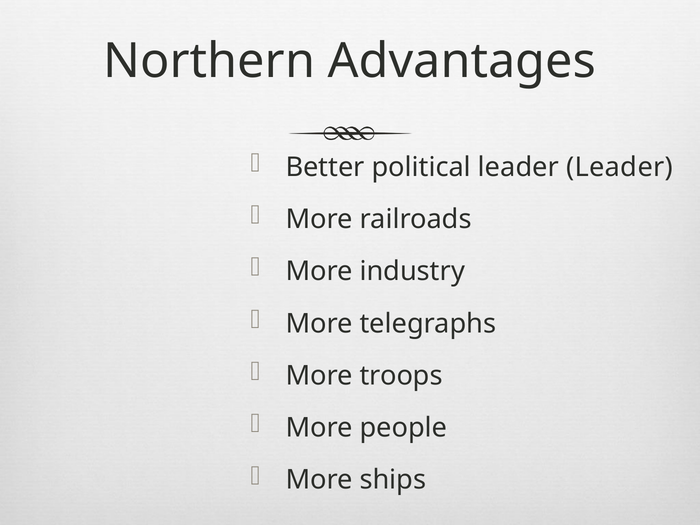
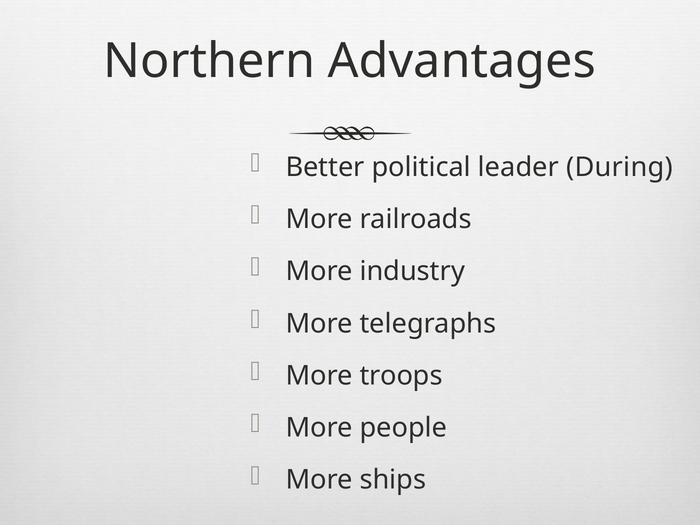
leader Leader: Leader -> During
